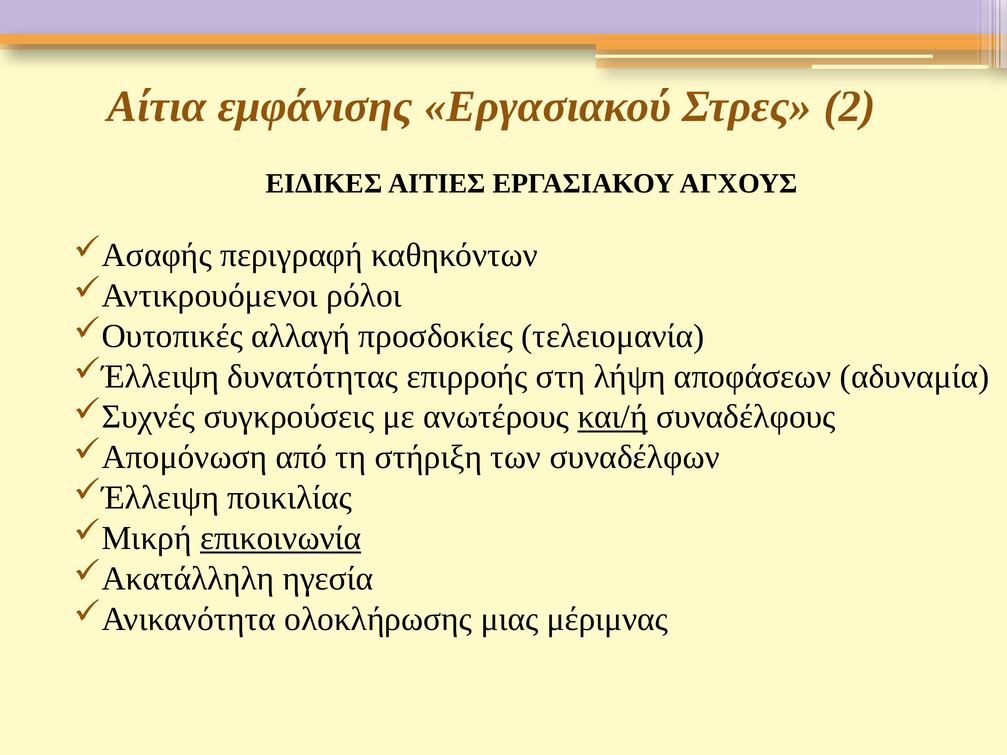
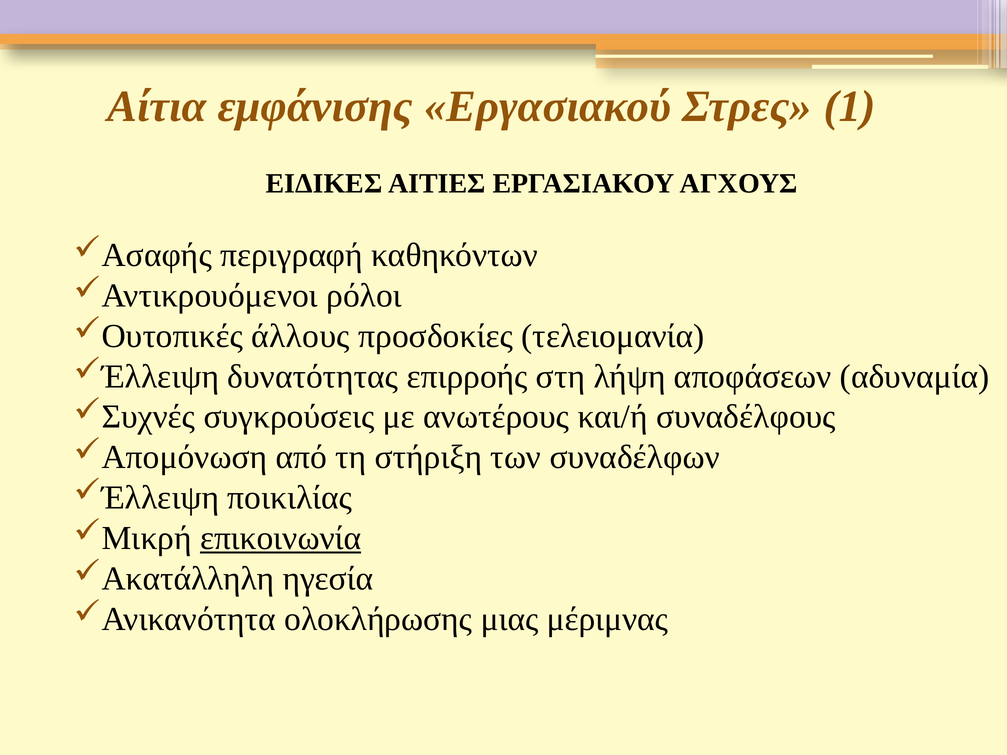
2: 2 -> 1
αλλαγή: αλλαγή -> άλλους
και/ή underline: present -> none
